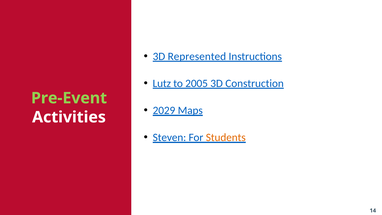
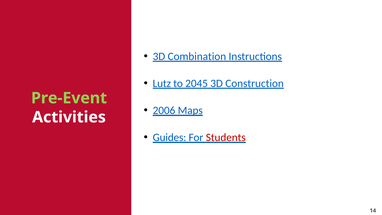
Represented: Represented -> Combination
2005: 2005 -> 2045
2029: 2029 -> 2006
Steven: Steven -> Guides
Students colour: orange -> red
